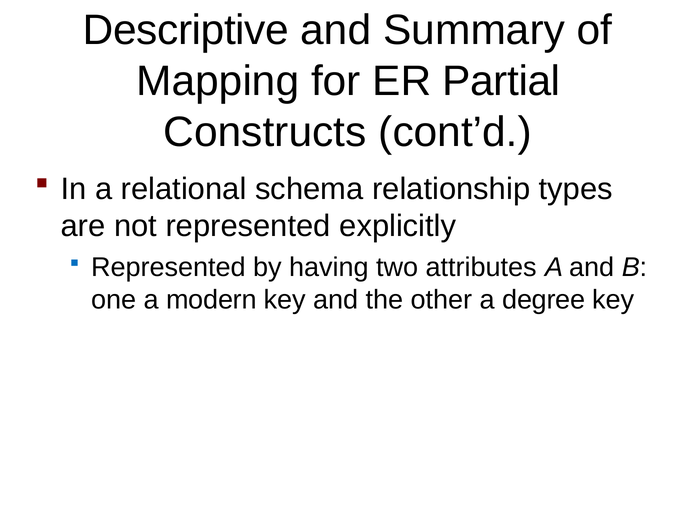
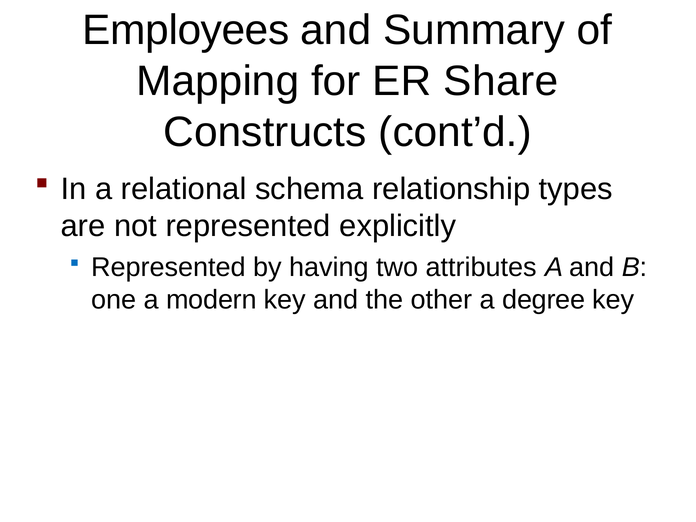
Descriptive: Descriptive -> Employees
Partial: Partial -> Share
